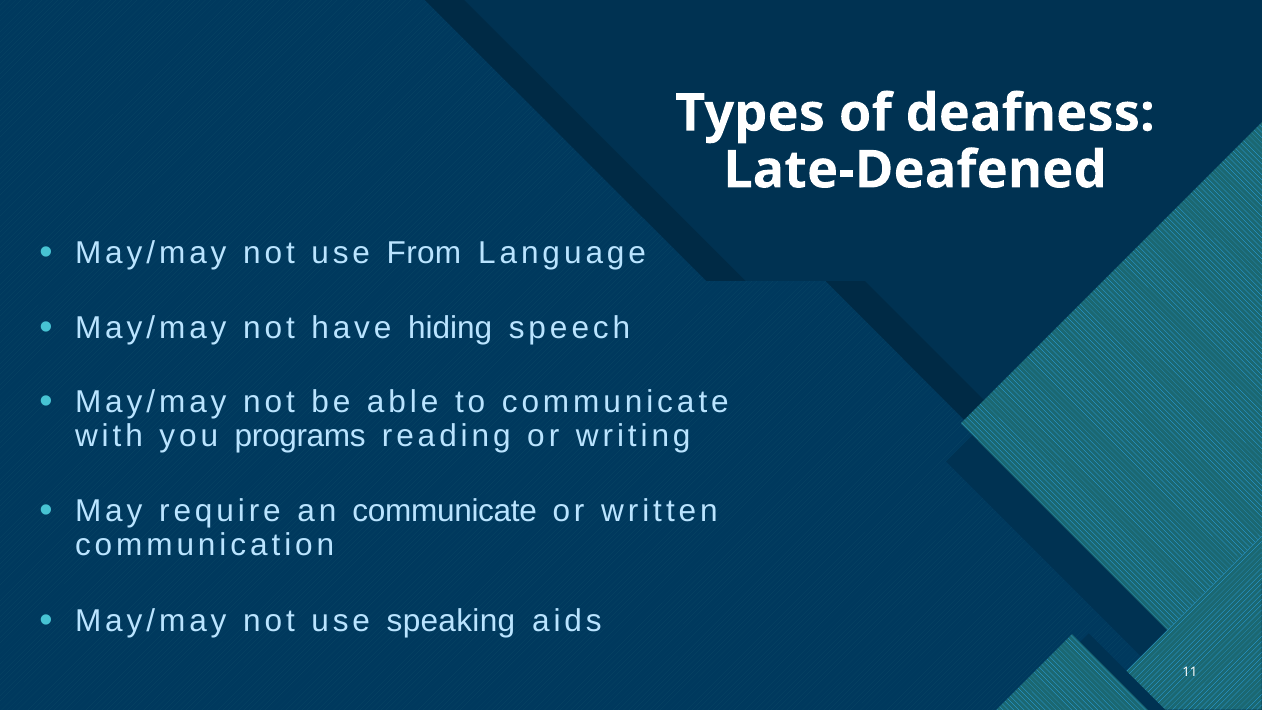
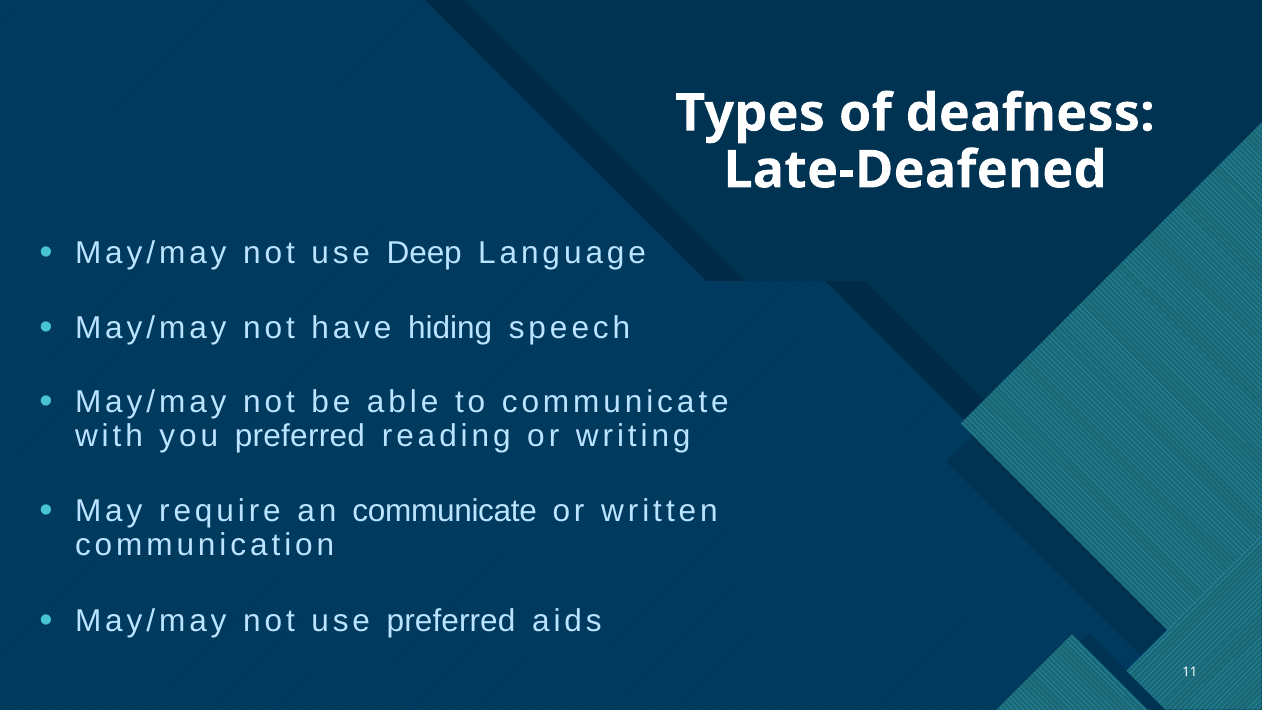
From: From -> Deep
you programs: programs -> preferred
use speaking: speaking -> preferred
